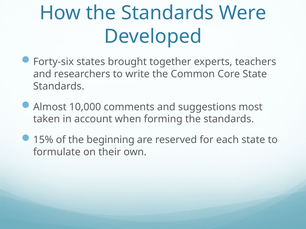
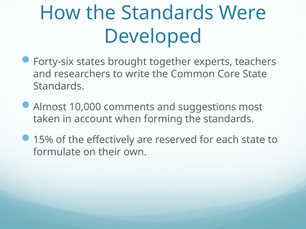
beginning: beginning -> effectively
